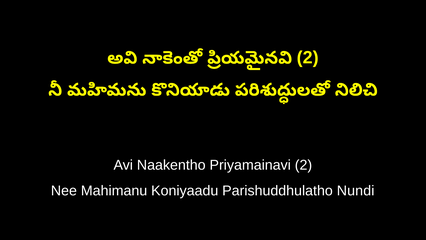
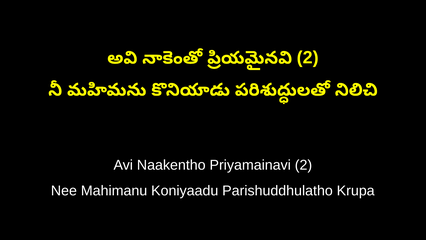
Nundi: Nundi -> Krupa
